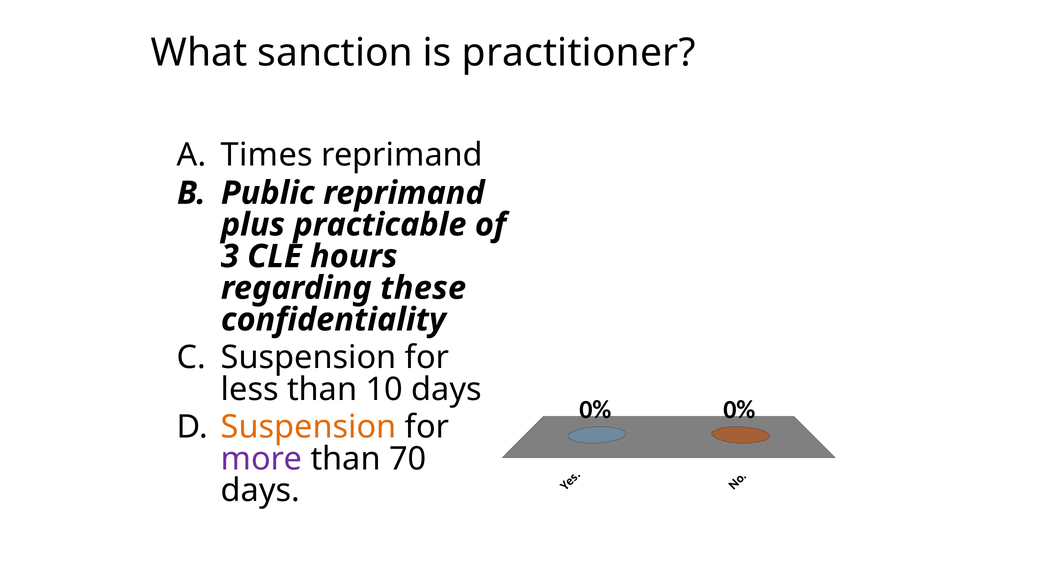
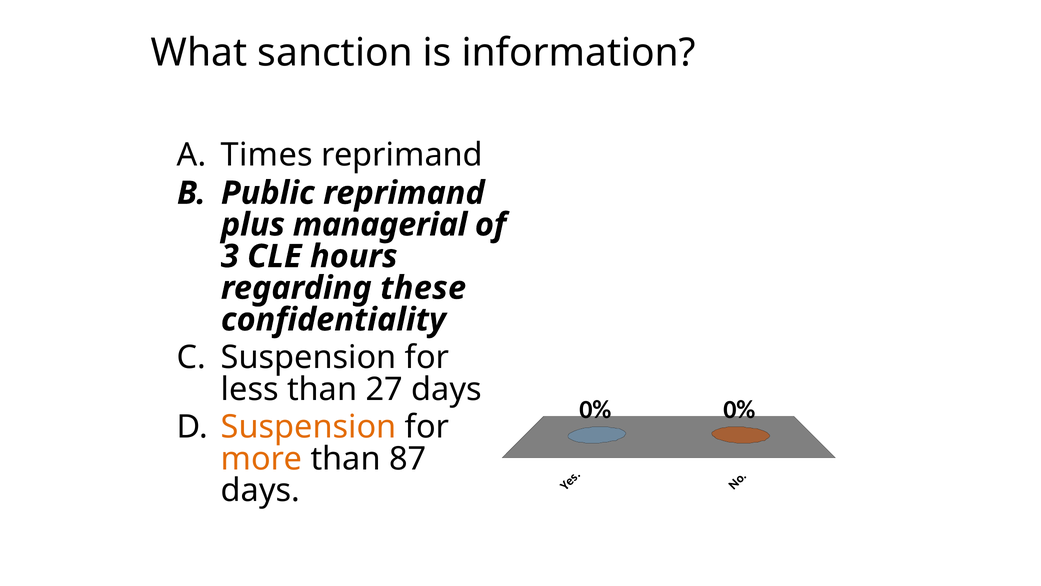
practitioner: practitioner -> information
practicable: practicable -> managerial
10: 10 -> 27
more colour: purple -> orange
70: 70 -> 87
